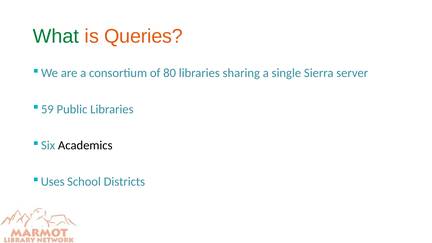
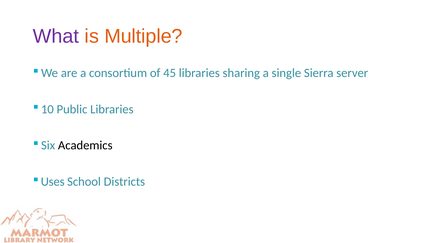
What colour: green -> purple
Queries: Queries -> Multiple
80: 80 -> 45
59: 59 -> 10
